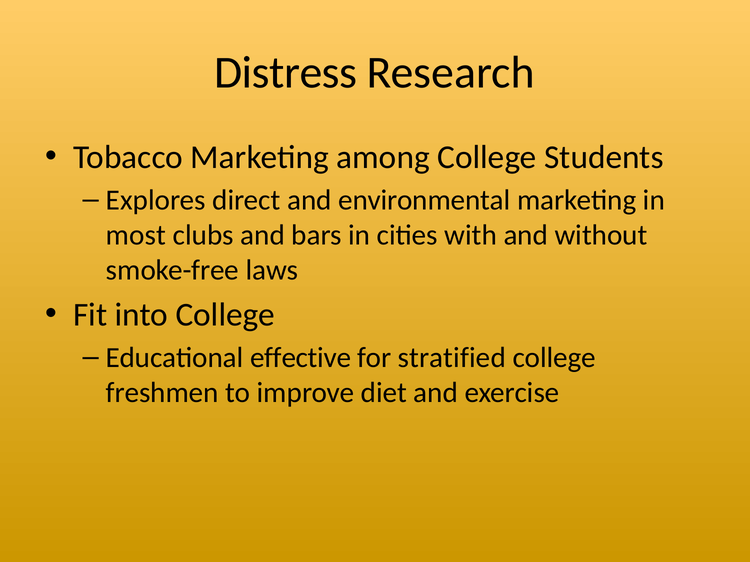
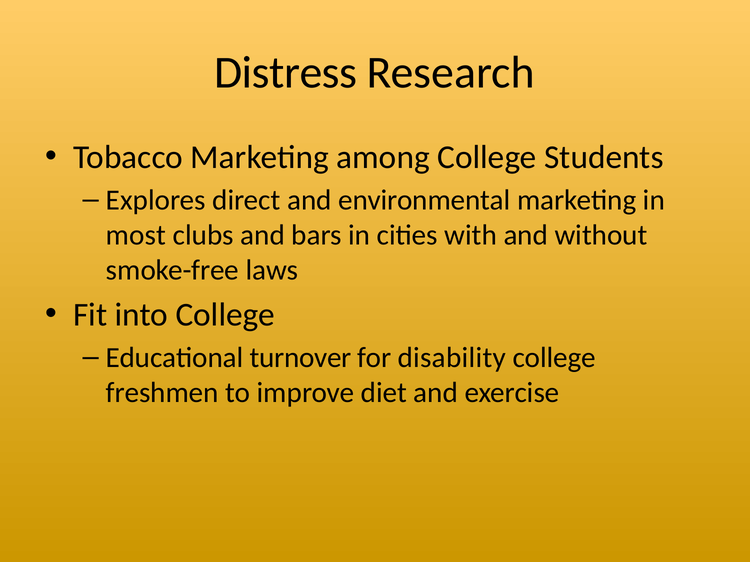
effective: effective -> turnover
stratified: stratified -> disability
